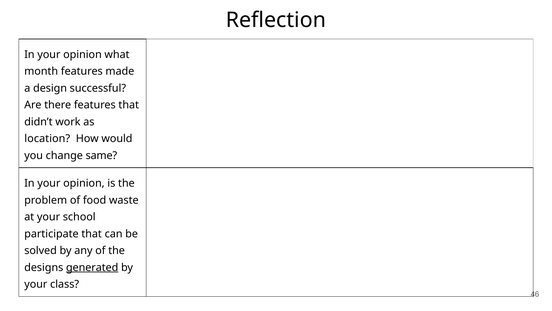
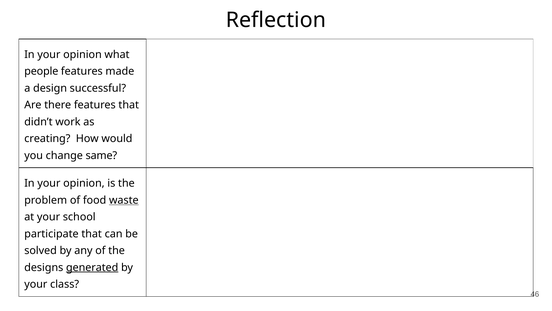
month: month -> people
location: location -> creating
waste underline: none -> present
